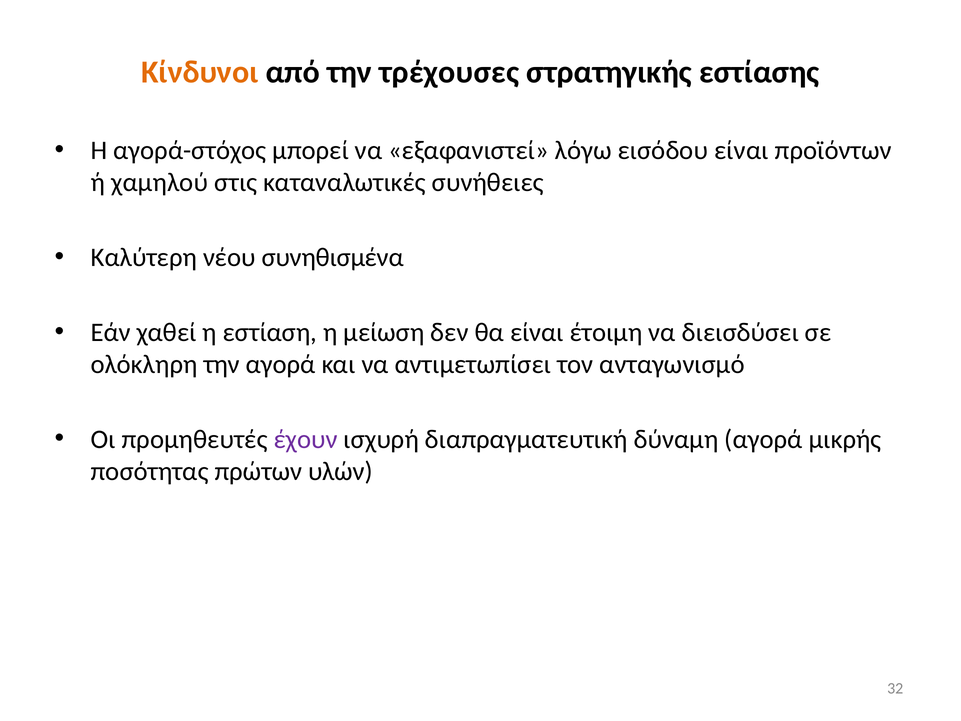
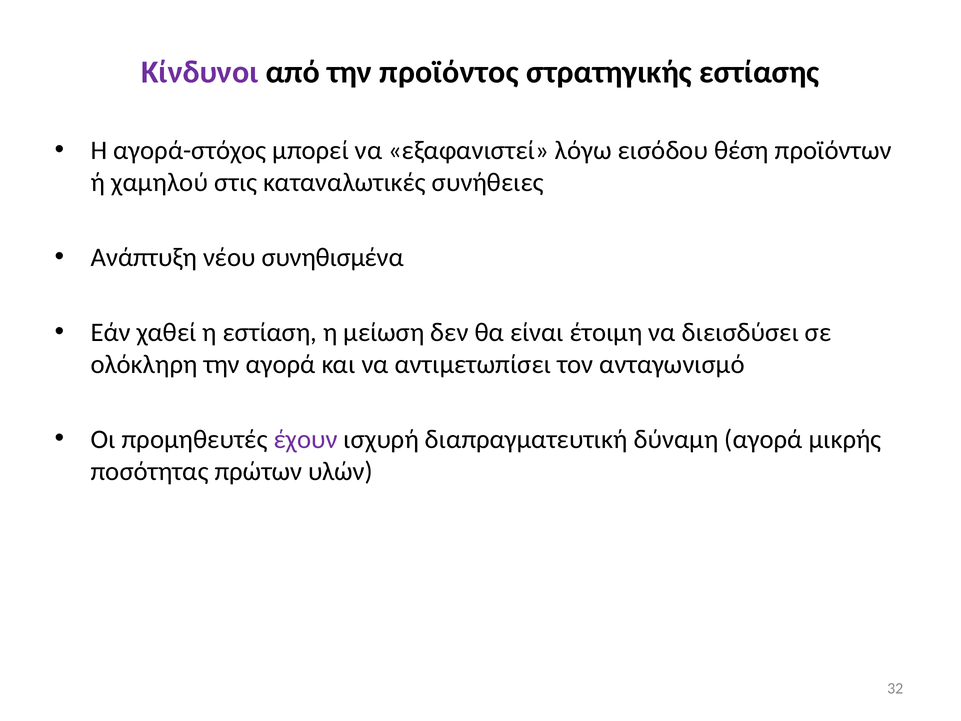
Κίνδυνοι colour: orange -> purple
τρέχουσες: τρέχουσες -> προϊόντος
εισόδου είναι: είναι -> θέση
Καλύτερη: Καλύτερη -> Ανάπτυξη
